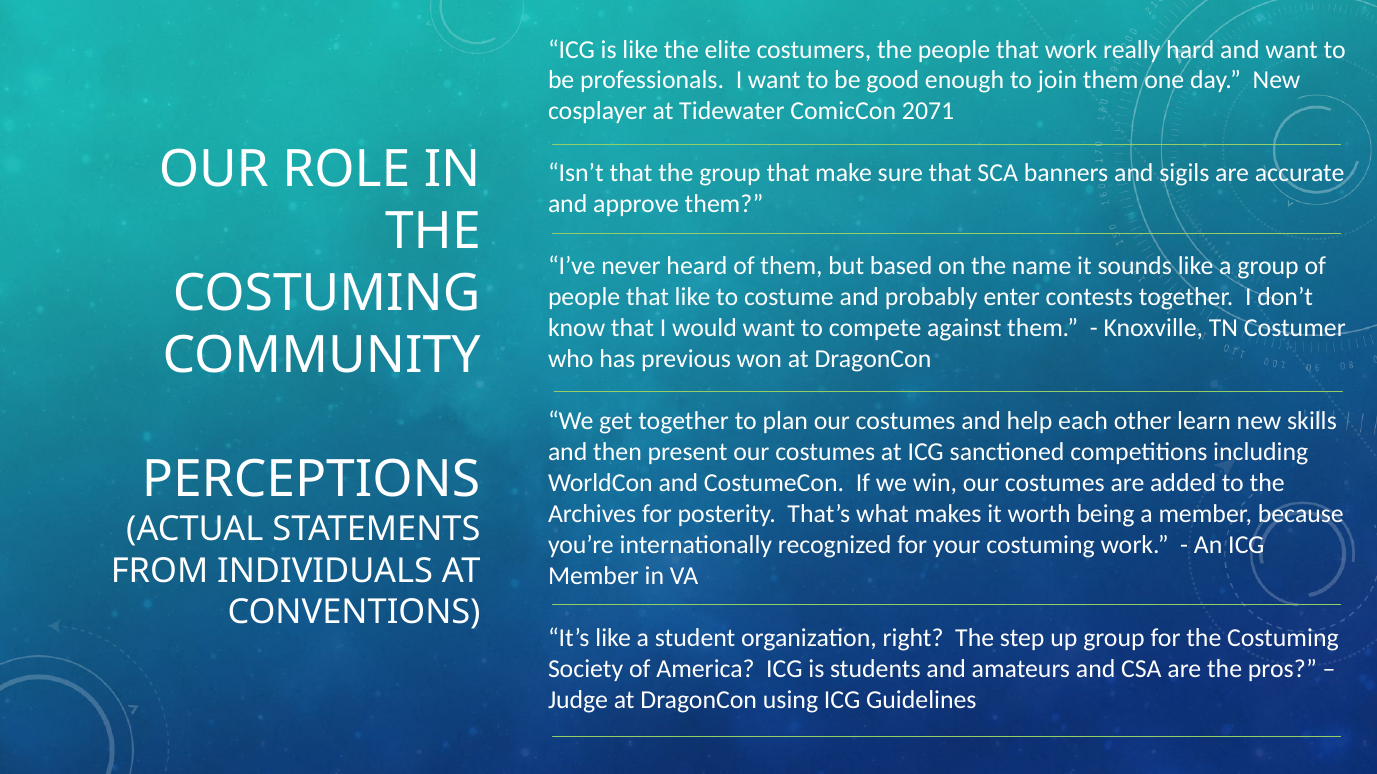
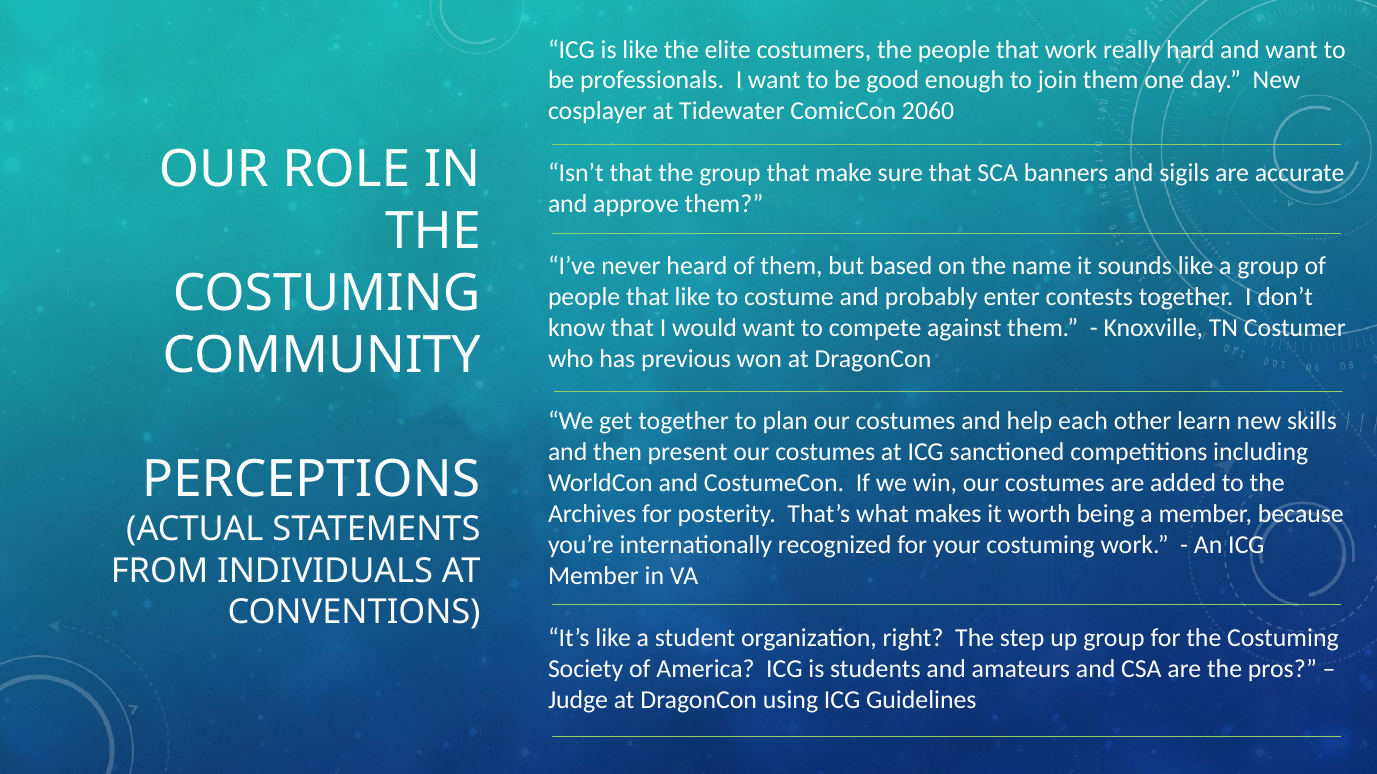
2071: 2071 -> 2060
